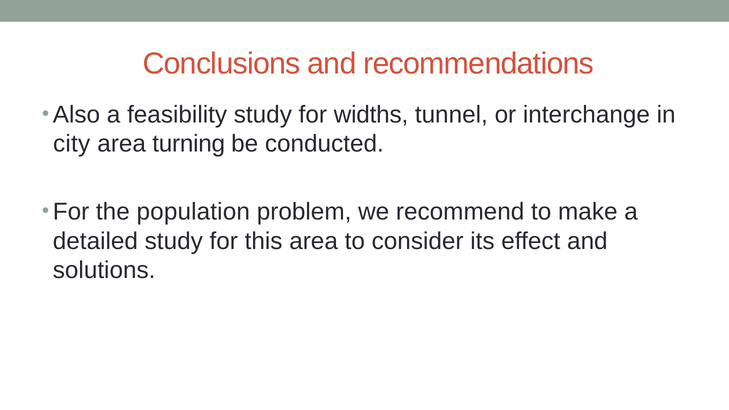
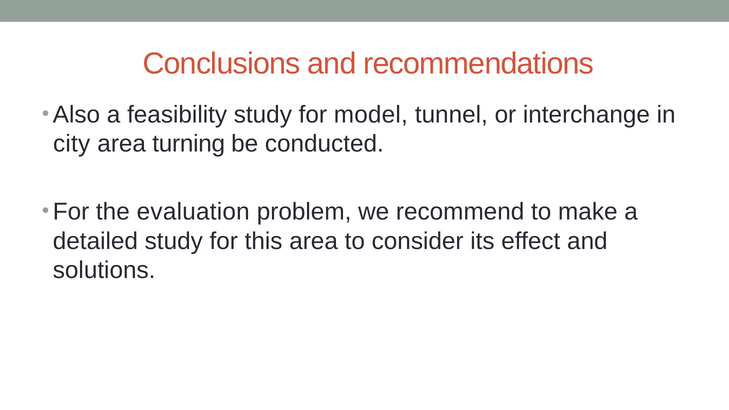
widths: widths -> model
population: population -> evaluation
